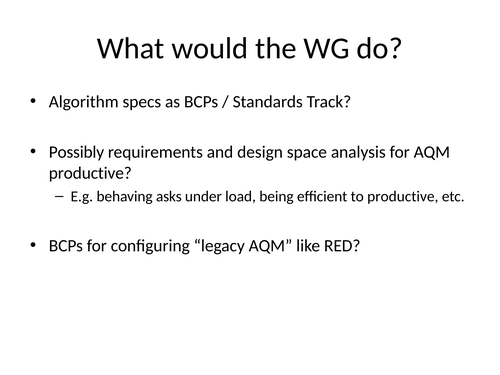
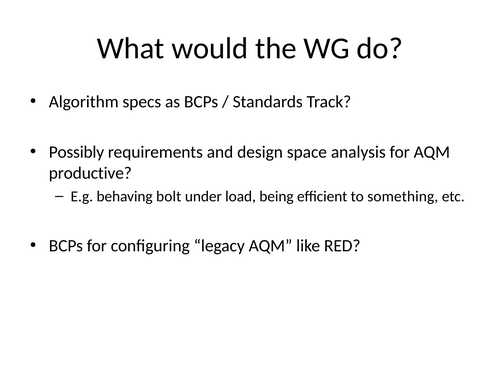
asks: asks -> bolt
to productive: productive -> something
